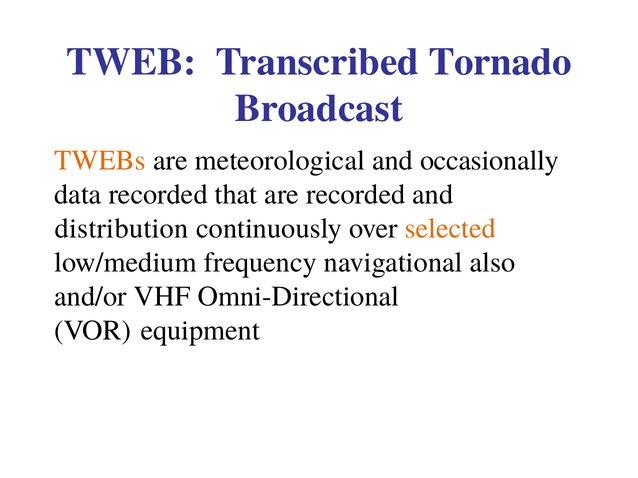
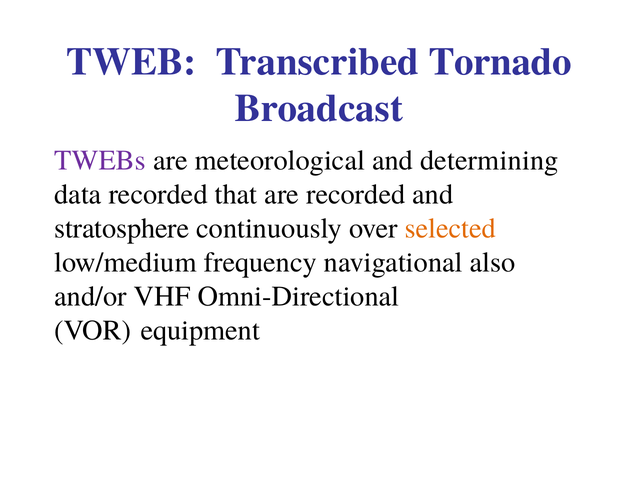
TWEBs colour: orange -> purple
occasionally: occasionally -> determining
distribution: distribution -> stratosphere
